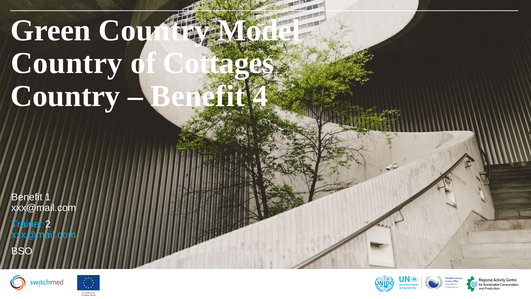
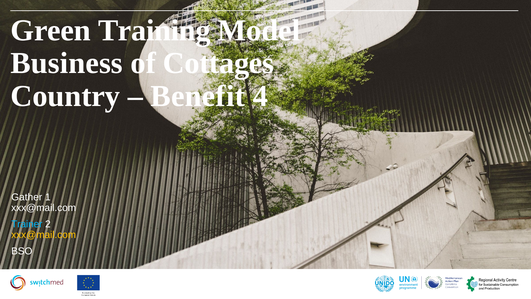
Green Country: Country -> Training
Country at (67, 63): Country -> Business
Benefit at (27, 197): Benefit -> Gather
xxx@mail.com at (44, 235) colour: light blue -> yellow
